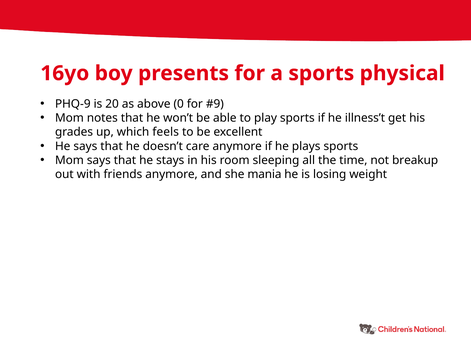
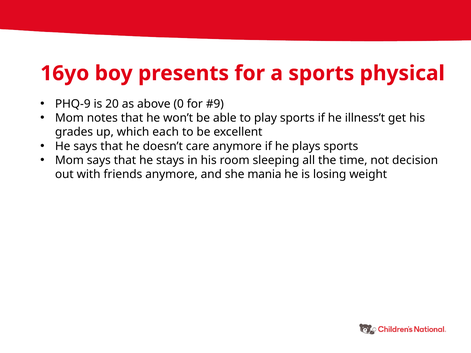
feels: feels -> each
breakup: breakup -> decision
